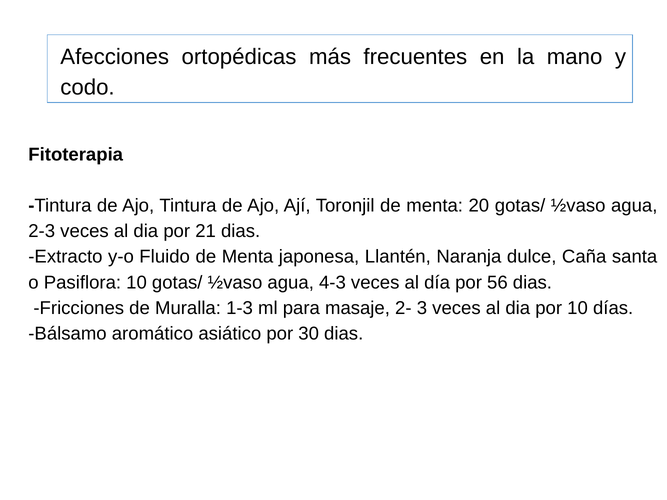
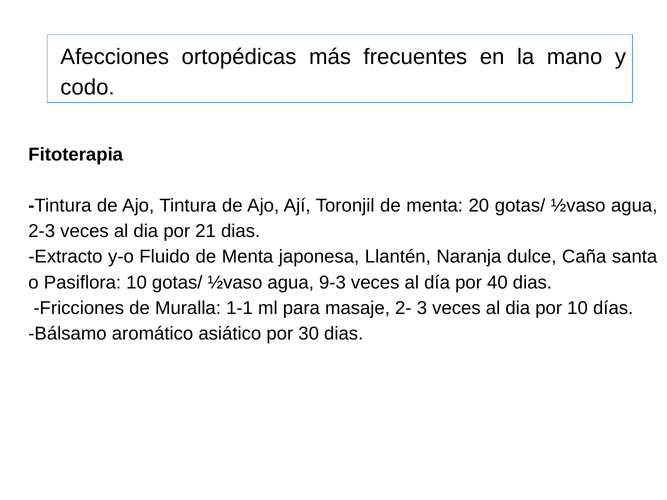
4-3: 4-3 -> 9-3
56: 56 -> 40
1-3: 1-3 -> 1-1
